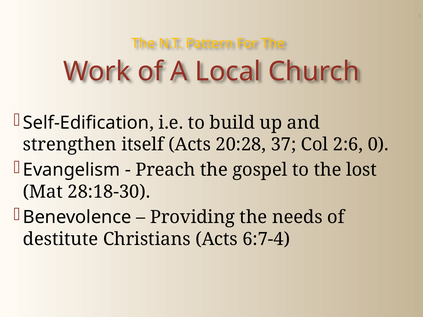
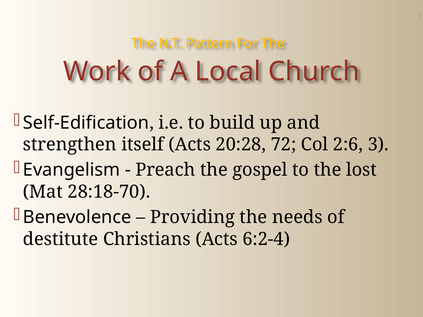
37: 37 -> 72
0: 0 -> 3
28:18-30: 28:18-30 -> 28:18-70
6:7-4: 6:7-4 -> 6:2-4
